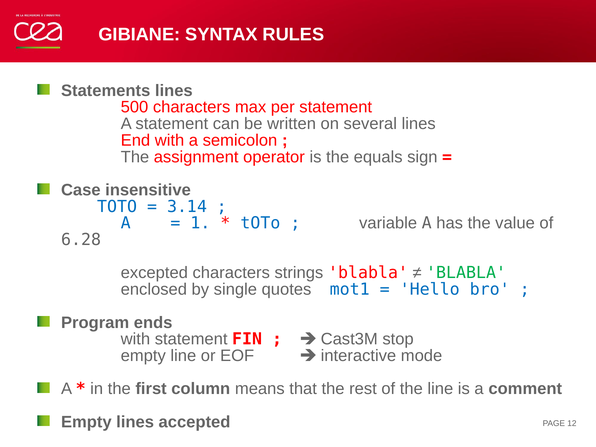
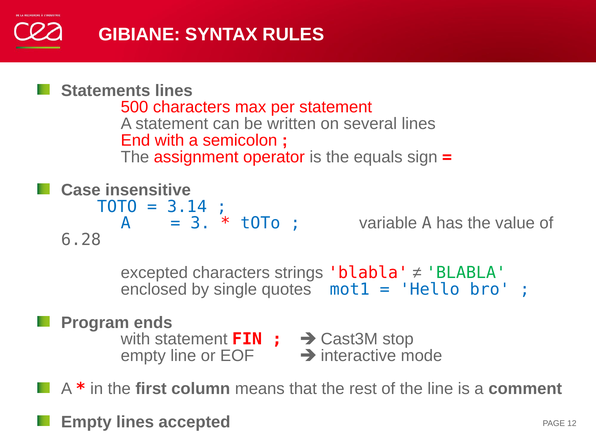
1: 1 -> 3
